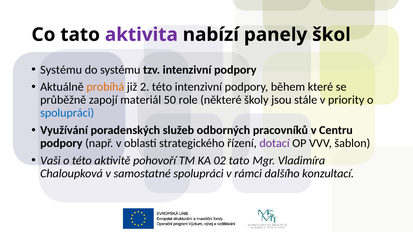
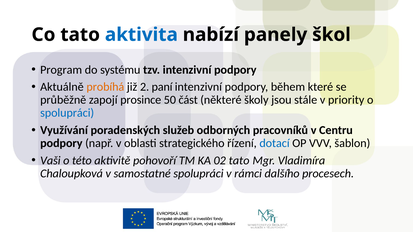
aktivita colour: purple -> blue
Systému at (61, 70): Systému -> Program
2 této: této -> paní
materiál: materiál -> prosince
role: role -> část
dotací colour: purple -> blue
konzultací: konzultací -> procesech
